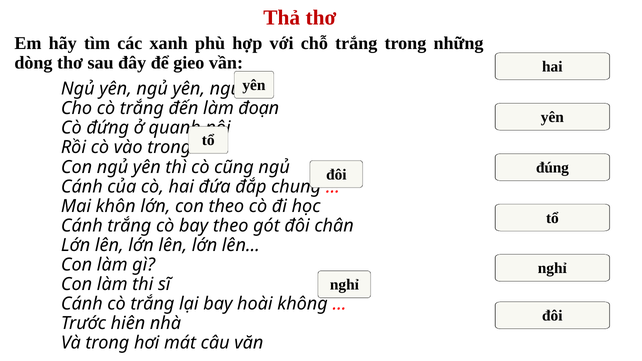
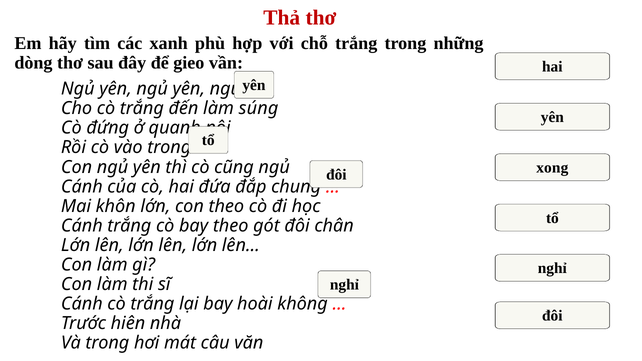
đoạn: đoạn -> súng
đúng: đúng -> xong
